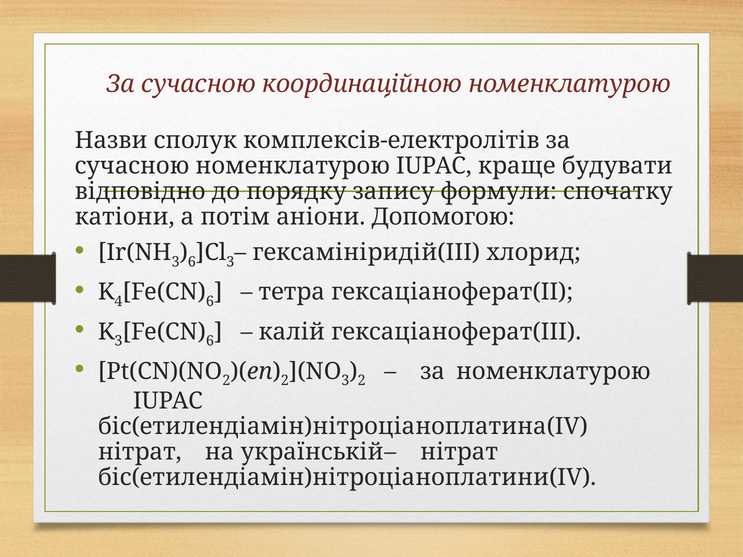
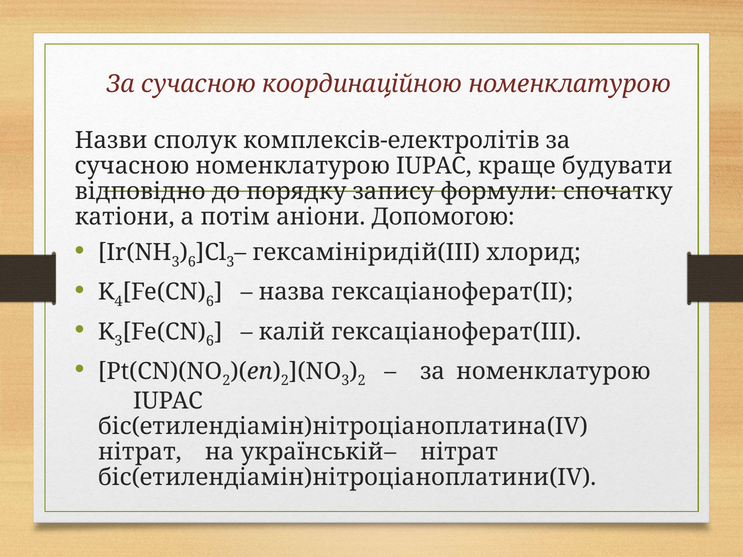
тетра: тетра -> назва
